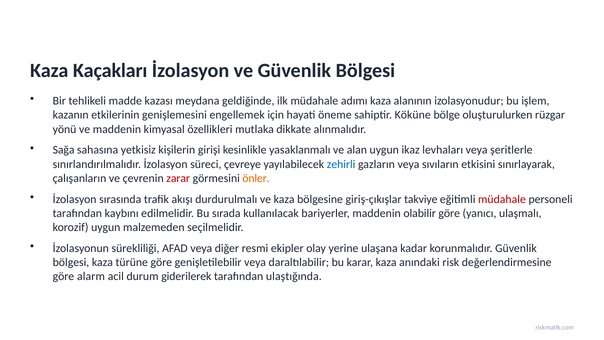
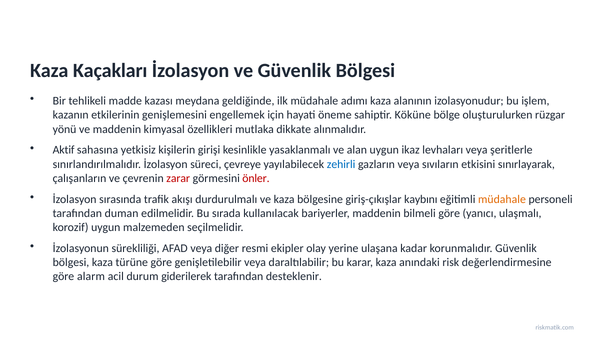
Sağa: Sağa -> Aktif
önler colour: orange -> red
takviye: takviye -> kaybını
müdahale at (502, 199) colour: red -> orange
kaybını: kaybını -> duman
olabilir: olabilir -> bilmeli
ulaştığında: ulaştığında -> desteklenir
